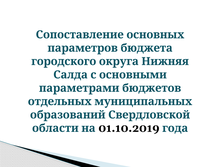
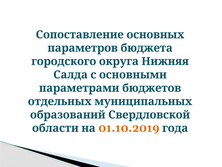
01.10.2019 colour: black -> orange
